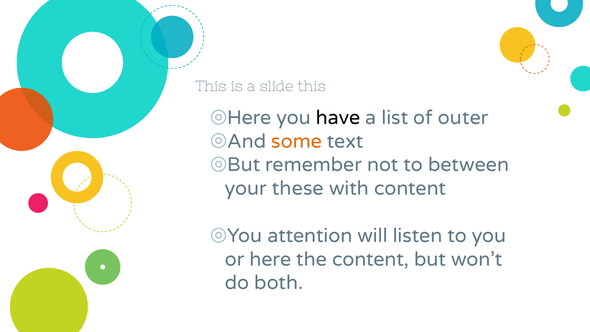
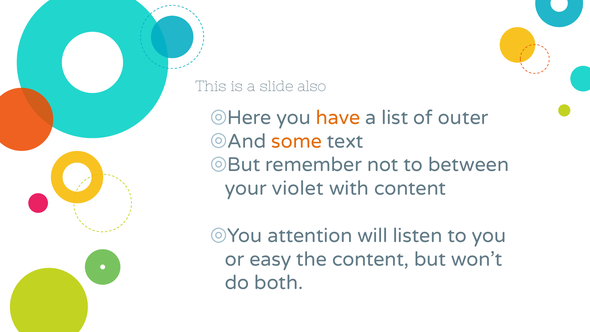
slide this: this -> also
have colour: black -> orange
these: these -> violet
or here: here -> easy
